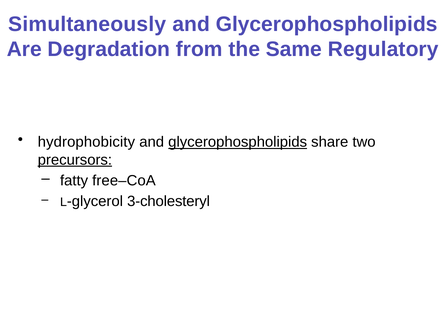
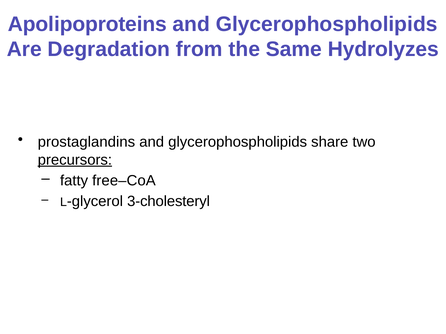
Simultaneously: Simultaneously -> Apolipoproteins
Regulatory: Regulatory -> Hydrolyzes
hydrophobicity: hydrophobicity -> prostaglandins
glycerophospholipids at (238, 142) underline: present -> none
